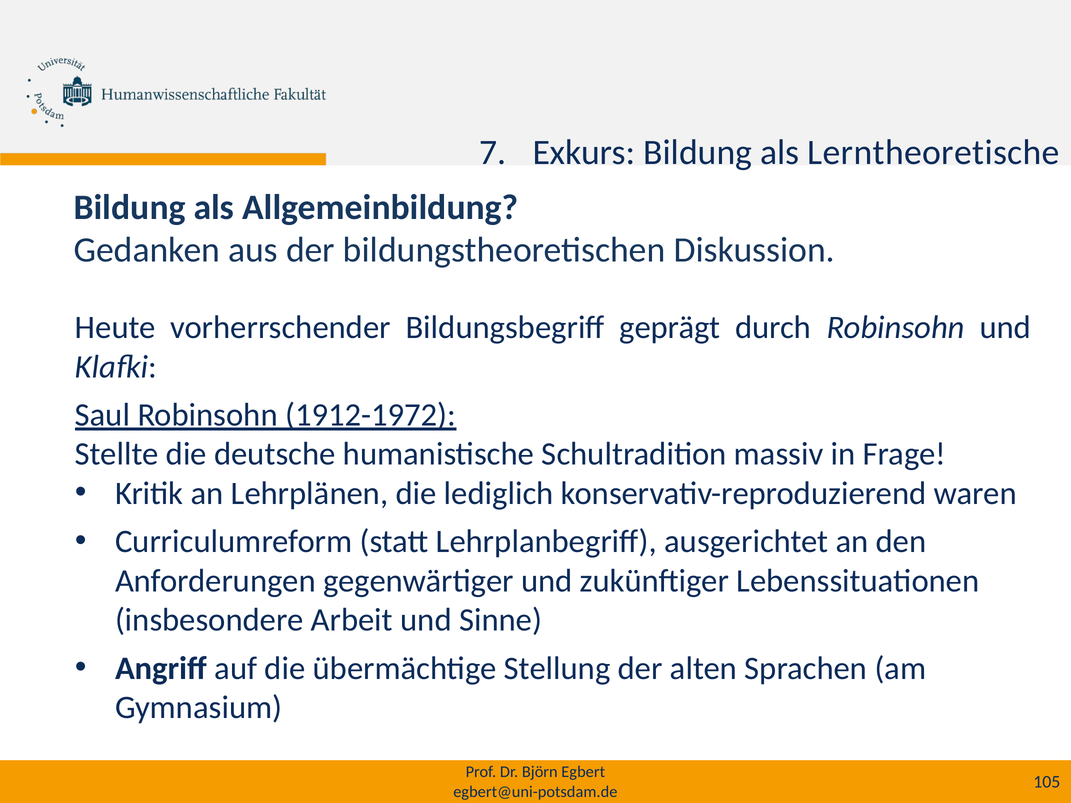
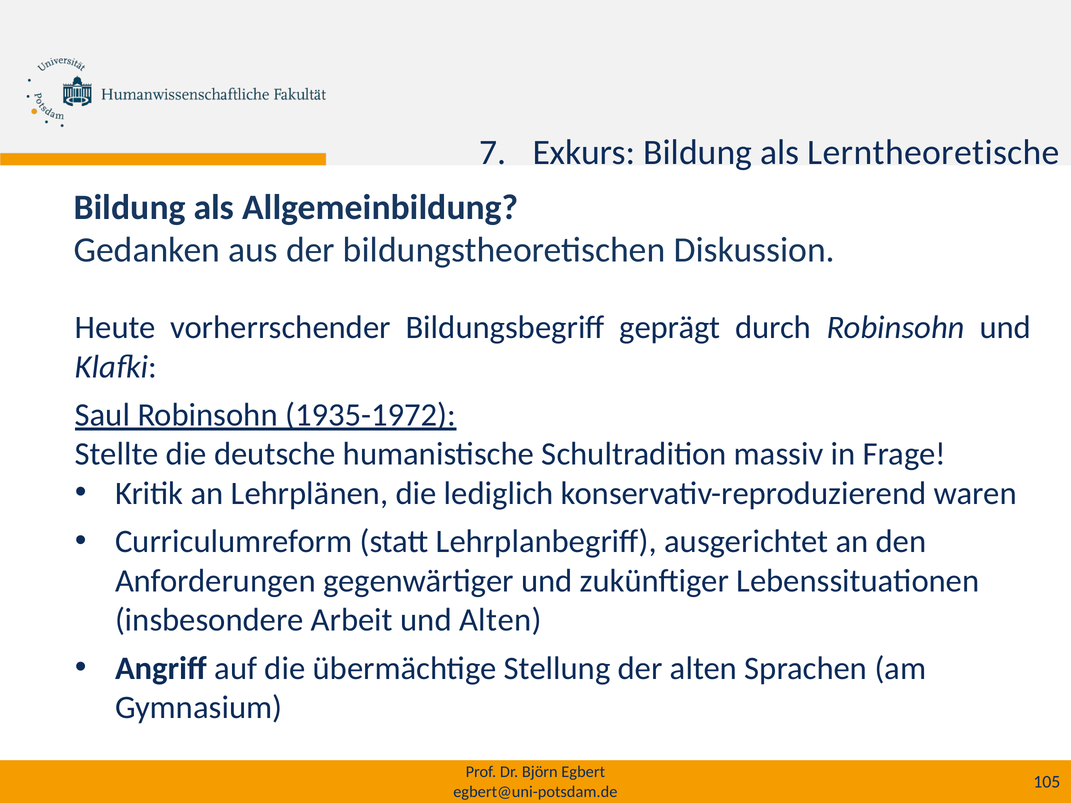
1912-1972: 1912-1972 -> 1935-1972
und Sinne: Sinne -> Alten
